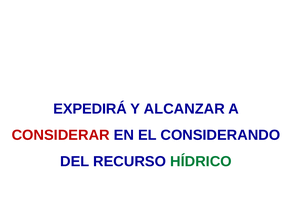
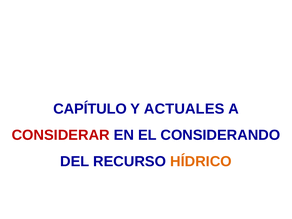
EXPEDIRÁ: EXPEDIRÁ -> CAPÍTULO
ALCANZAR: ALCANZAR -> ACTUALES
HÍDRICO colour: green -> orange
